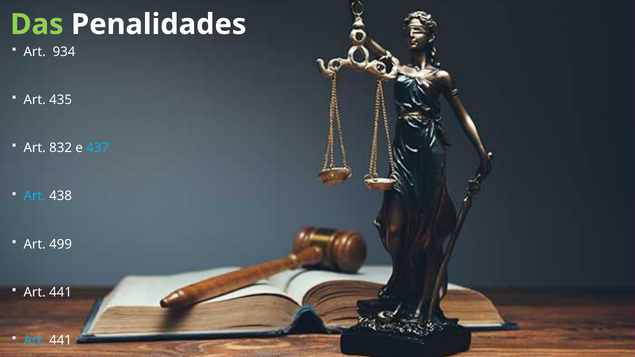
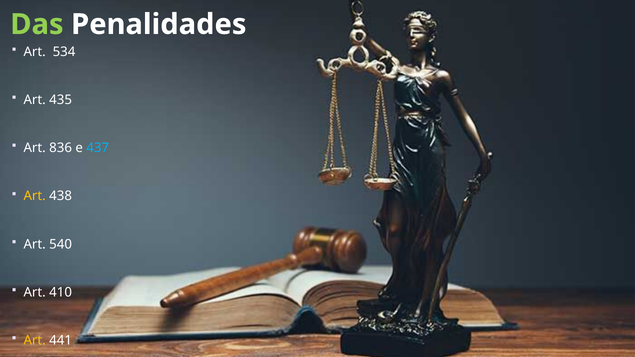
934: 934 -> 534
832: 832 -> 836
Art at (35, 196) colour: light blue -> yellow
499: 499 -> 540
441 at (61, 292): 441 -> 410
Art at (35, 341) colour: light blue -> yellow
